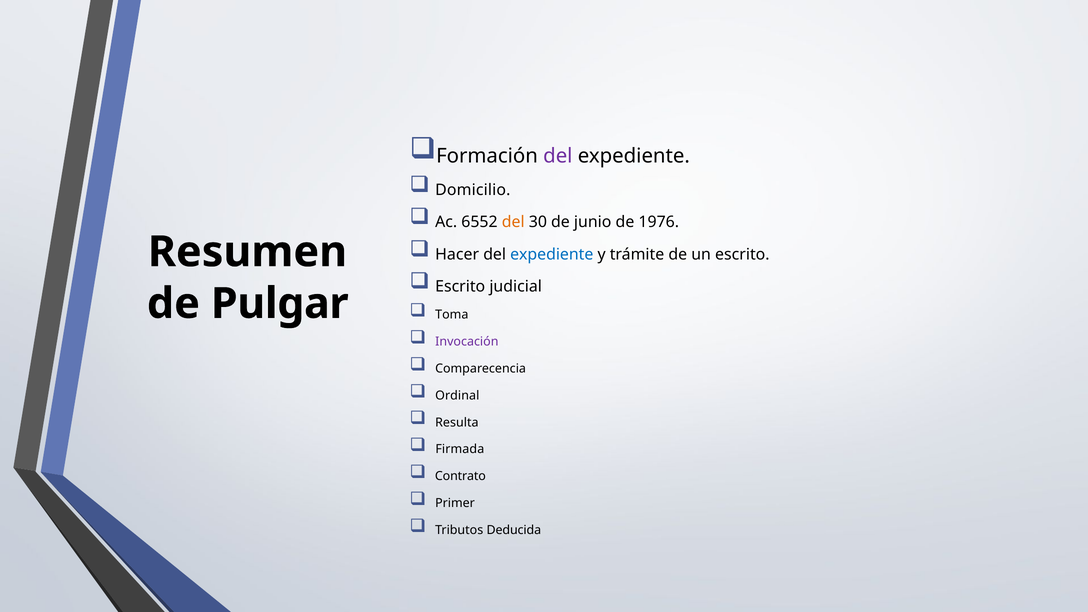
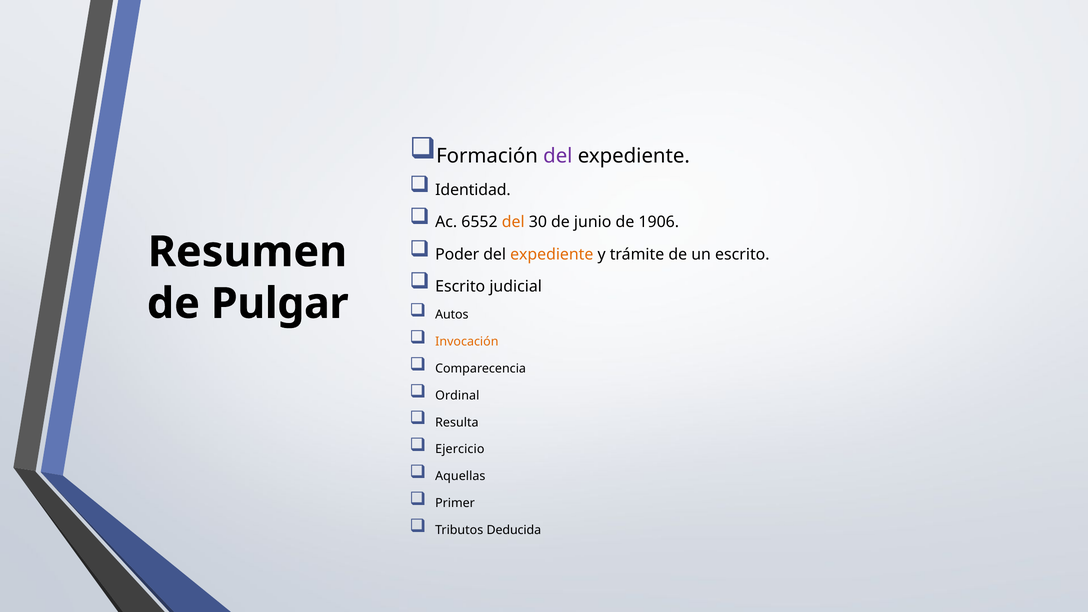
Domicilio: Domicilio -> Identidad
1976: 1976 -> 1906
Hacer: Hacer -> Poder
expediente at (552, 254) colour: blue -> orange
Toma: Toma -> Autos
Invocación colour: purple -> orange
Firmada: Firmada -> Ejercicio
Contrato: Contrato -> Aquellas
